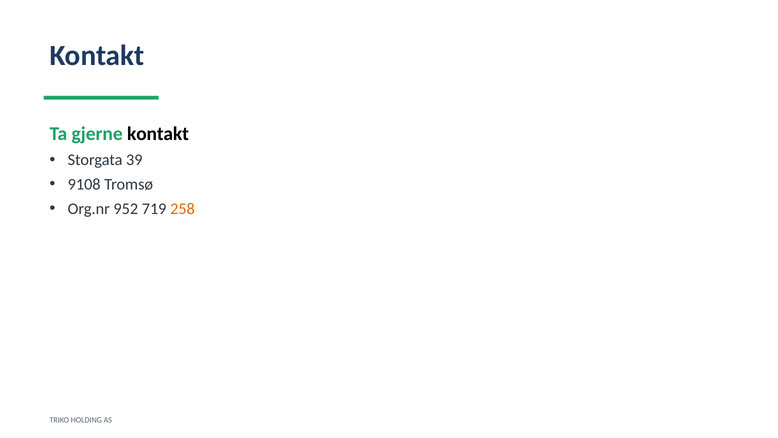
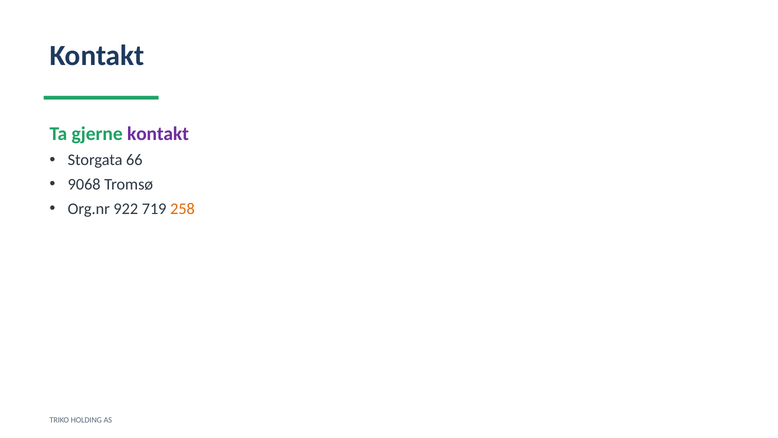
kontakt at (158, 134) colour: black -> purple
39: 39 -> 66
9108: 9108 -> 9068
952: 952 -> 922
